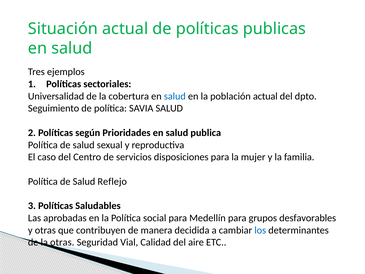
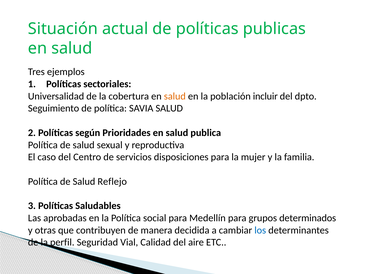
salud at (175, 96) colour: blue -> orange
población actual: actual -> incluir
desfavorables: desfavorables -> determinados
la otras: otras -> perfil
